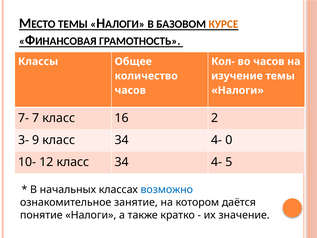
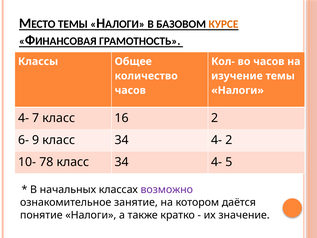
7- at (24, 118): 7- -> 4-
3-: 3- -> 6-
4- 0: 0 -> 2
12: 12 -> 78
возможно colour: blue -> purple
